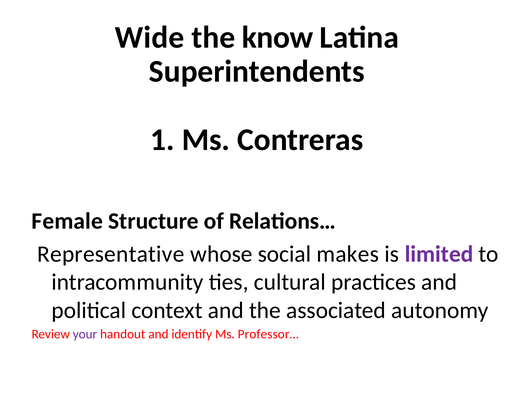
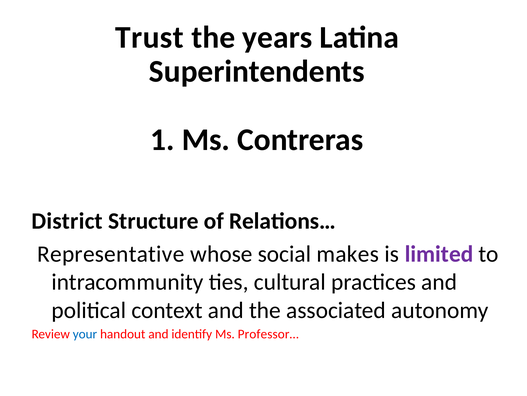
Wide: Wide -> Trust
know: know -> years
Female: Female -> District
your colour: purple -> blue
